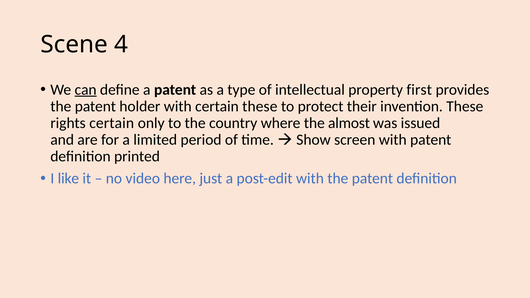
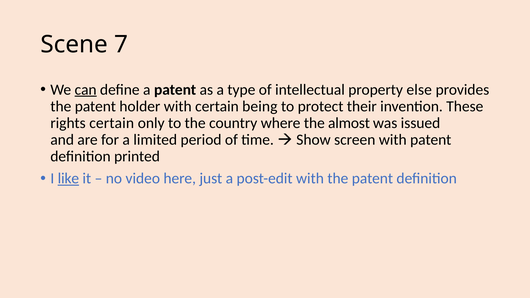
4: 4 -> 7
first: first -> else
certain these: these -> being
like underline: none -> present
